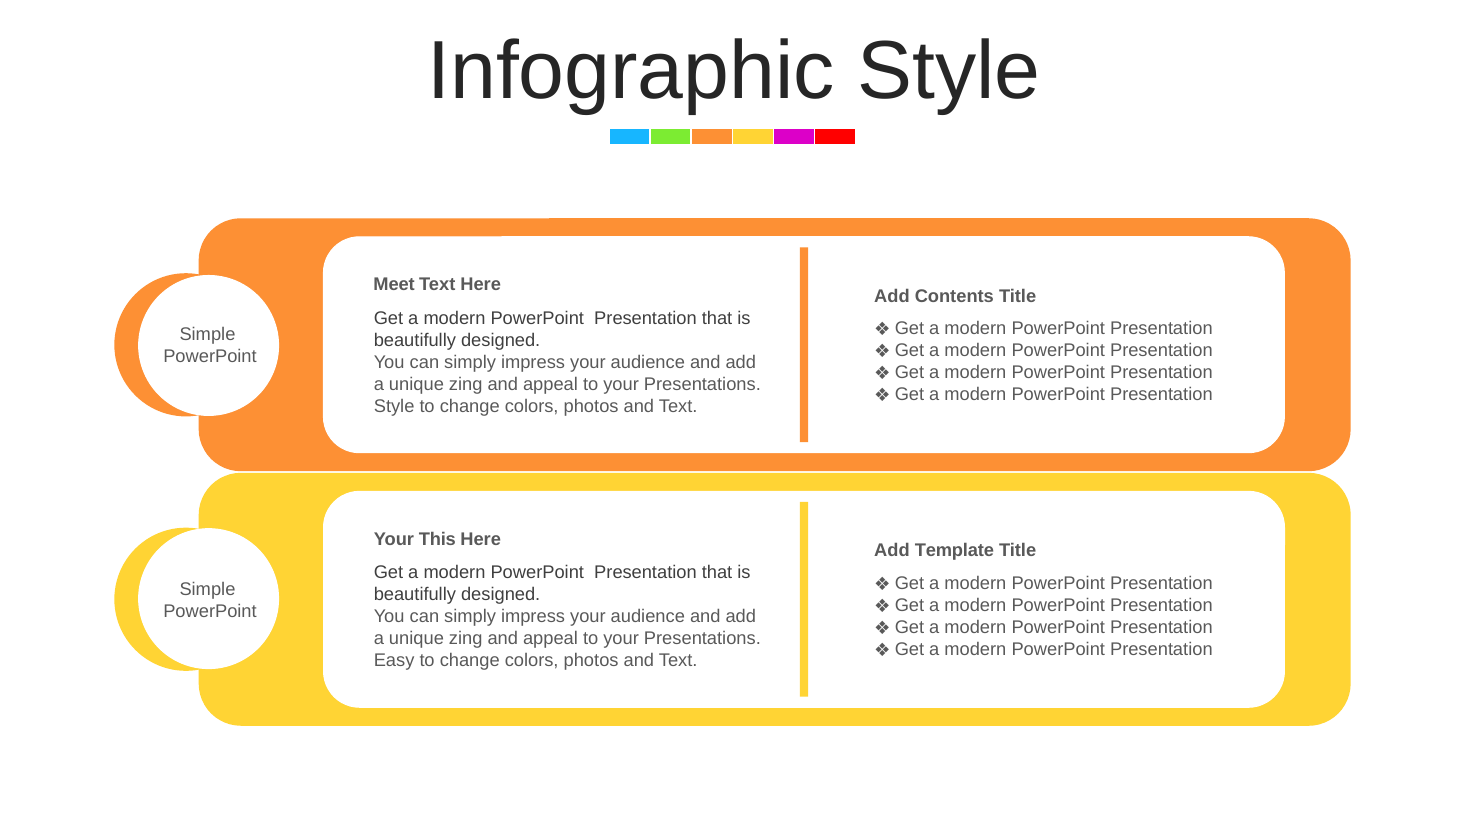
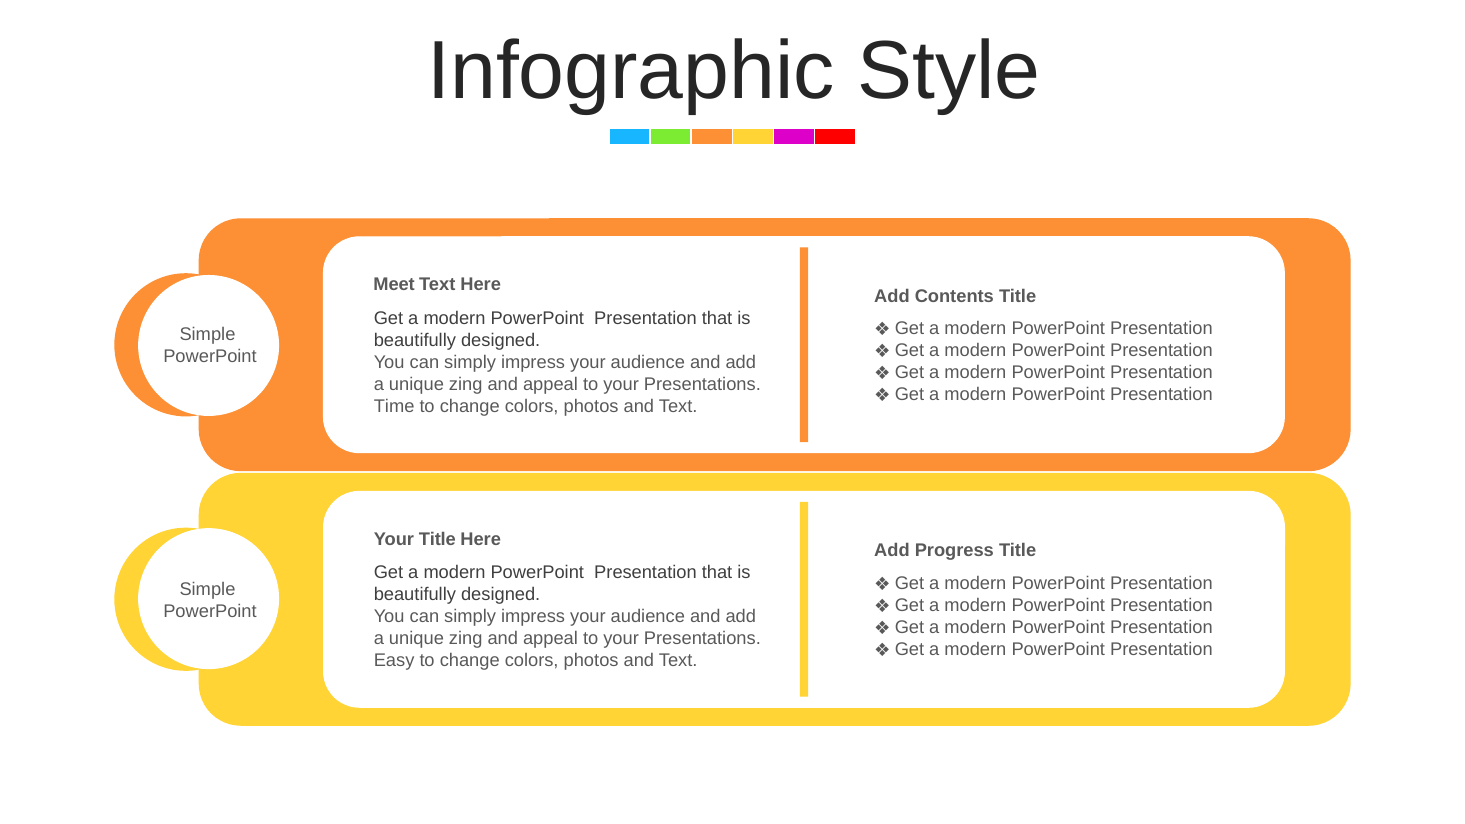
Style at (394, 406): Style -> Time
Your This: This -> Title
Template: Template -> Progress
